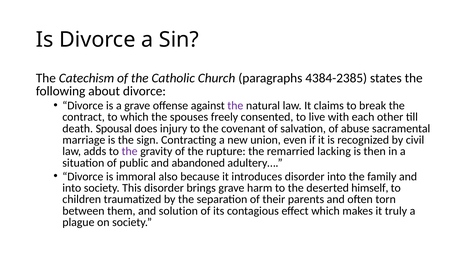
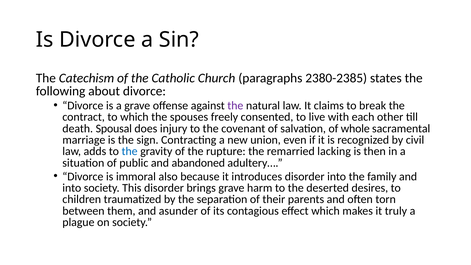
4384-2385: 4384-2385 -> 2380-2385
abuse: abuse -> whole
the at (130, 151) colour: purple -> blue
himself: himself -> desires
solution: solution -> asunder
